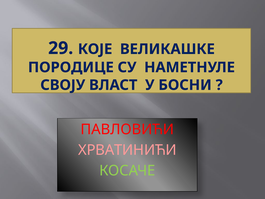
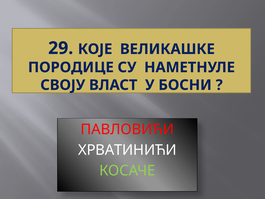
ХРВАТИНИЋИ colour: pink -> white
